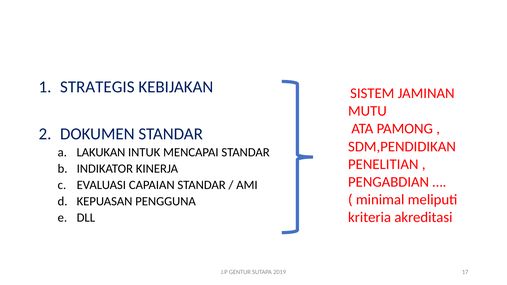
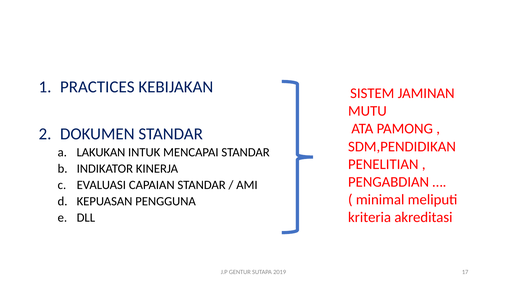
STRATEGIS: STRATEGIS -> PRACTICES
